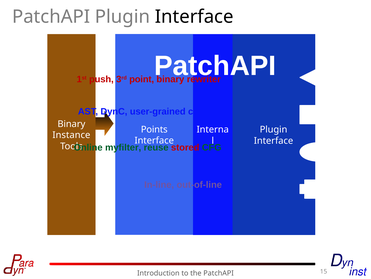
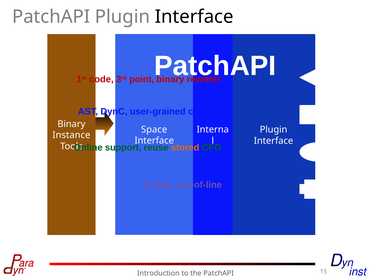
1st push: push -> code
Points at (154, 129): Points -> Space
myfilter: myfilter -> support
stored colour: red -> orange
